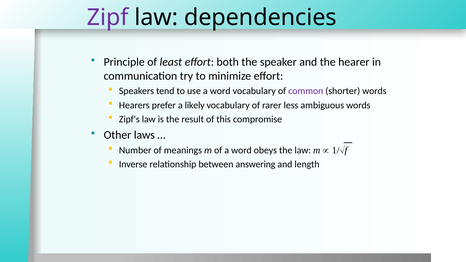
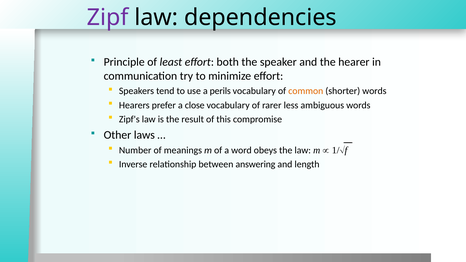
use a word: word -> perils
common colour: purple -> orange
likely: likely -> close
